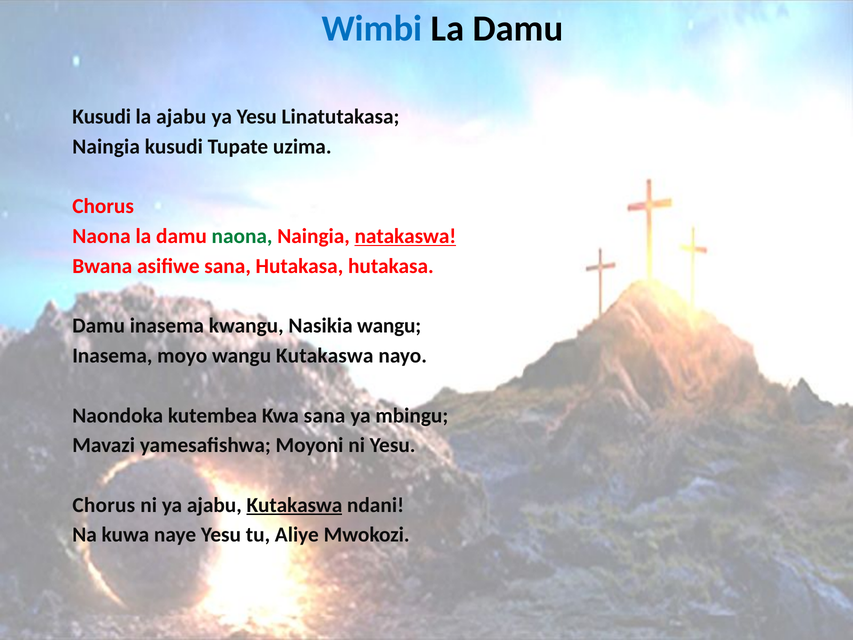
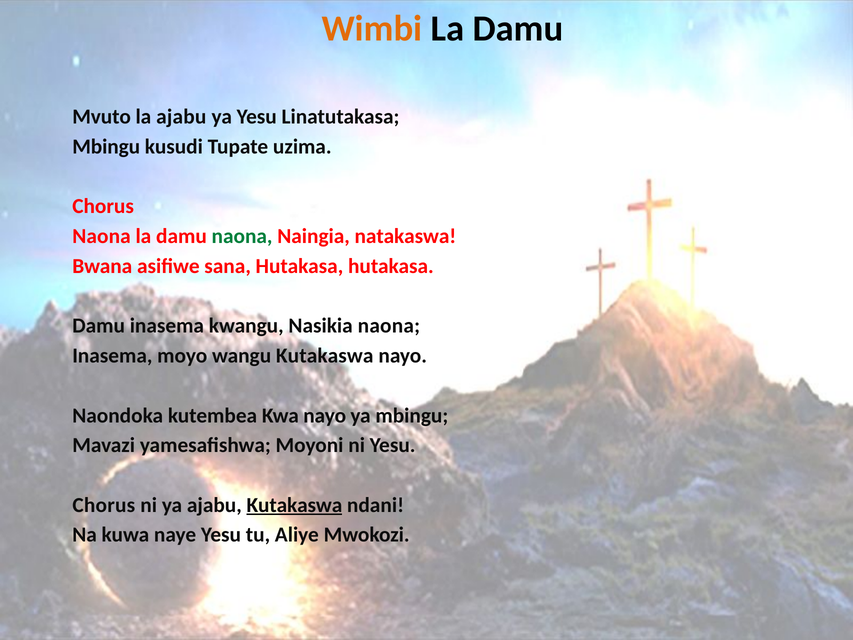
Wimbi colour: blue -> orange
Kusudi at (102, 117): Kusudi -> Mvuto
Naingia at (106, 147): Naingia -> Mbingu
natakaswa underline: present -> none
Nasikia wangu: wangu -> naona
Kwa sana: sana -> nayo
